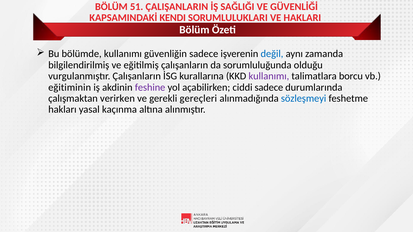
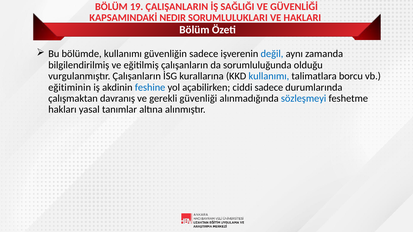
51: 51 -> 19
KENDI: KENDI -> NEDIR
kullanımı at (269, 76) colour: purple -> blue
feshine colour: purple -> blue
verirken: verirken -> davranış
gereçleri: gereçleri -> güvenliği
kaçınma: kaçınma -> tanımlar
